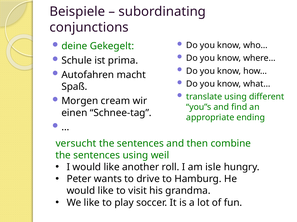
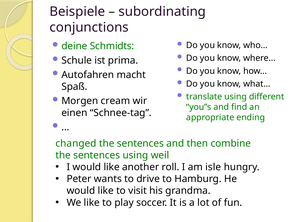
Gekegelt: Gekegelt -> Schmidts
versucht: versucht -> changed
